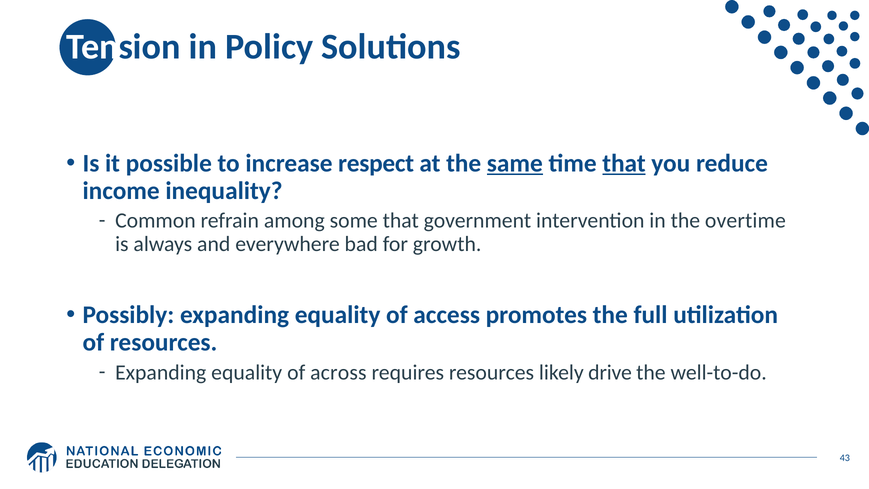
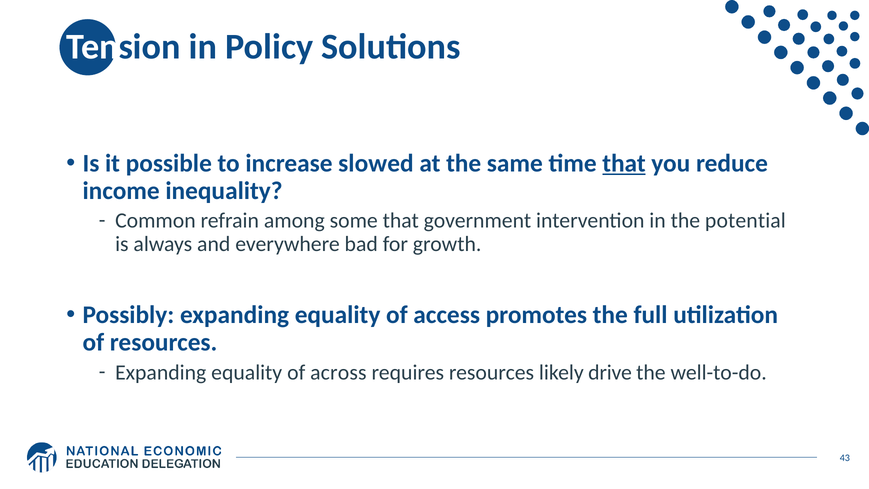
respect: respect -> slowed
same underline: present -> none
overtime: overtime -> potential
